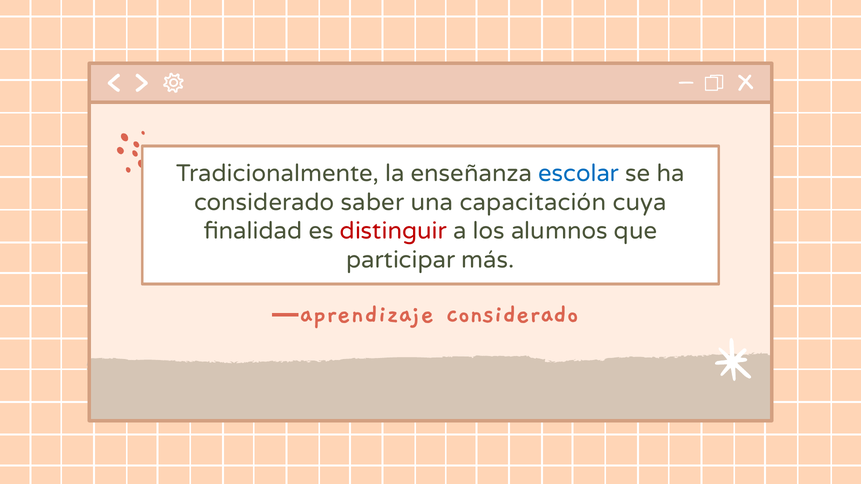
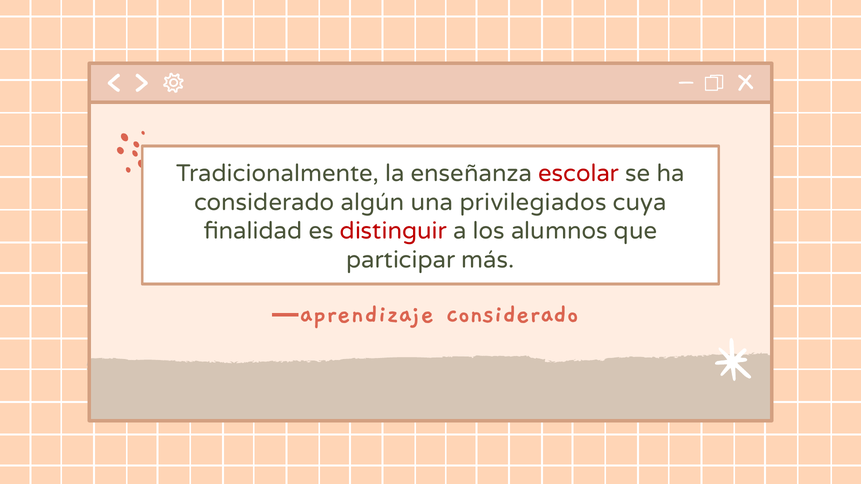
escolar colour: blue -> red
saber: saber -> algún
capacitación: capacitación -> privilegiados
